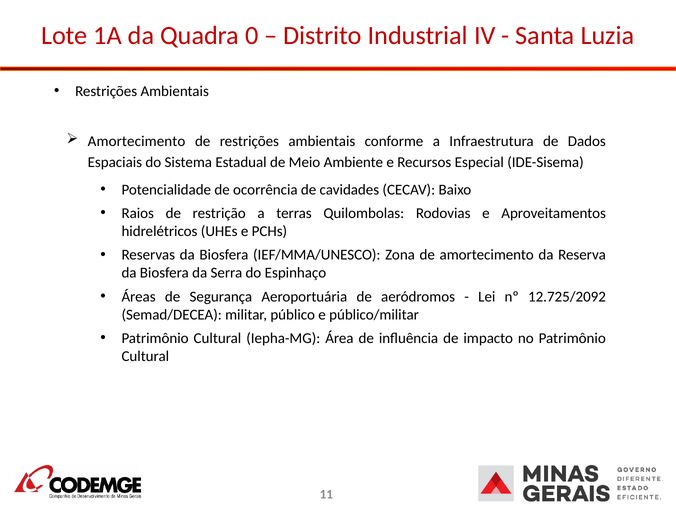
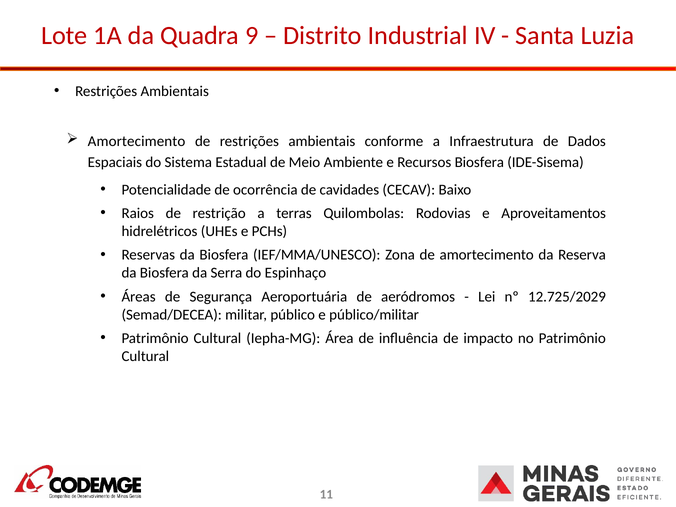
0: 0 -> 9
Recursos Especial: Especial -> Biosfera
12.725/2092: 12.725/2092 -> 12.725/2029
